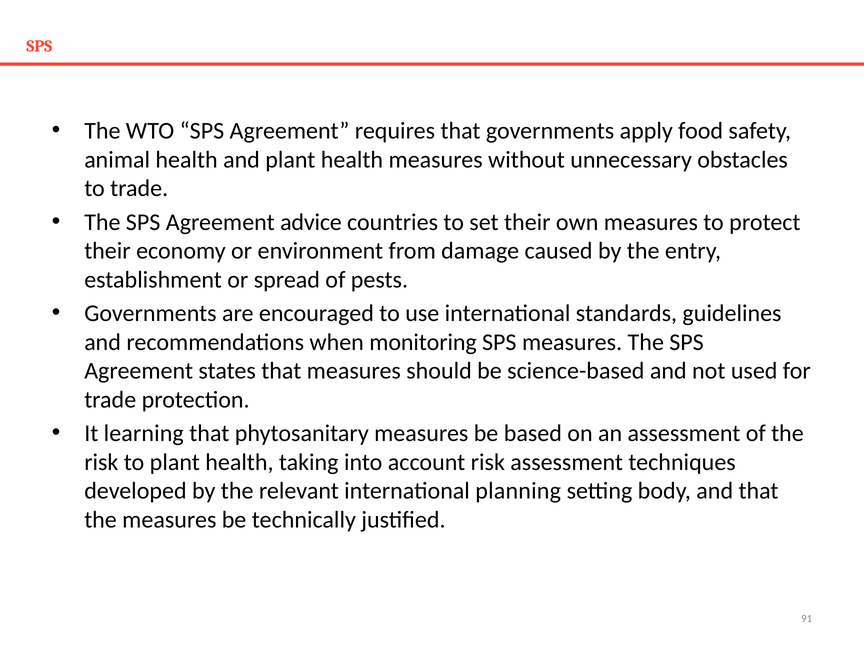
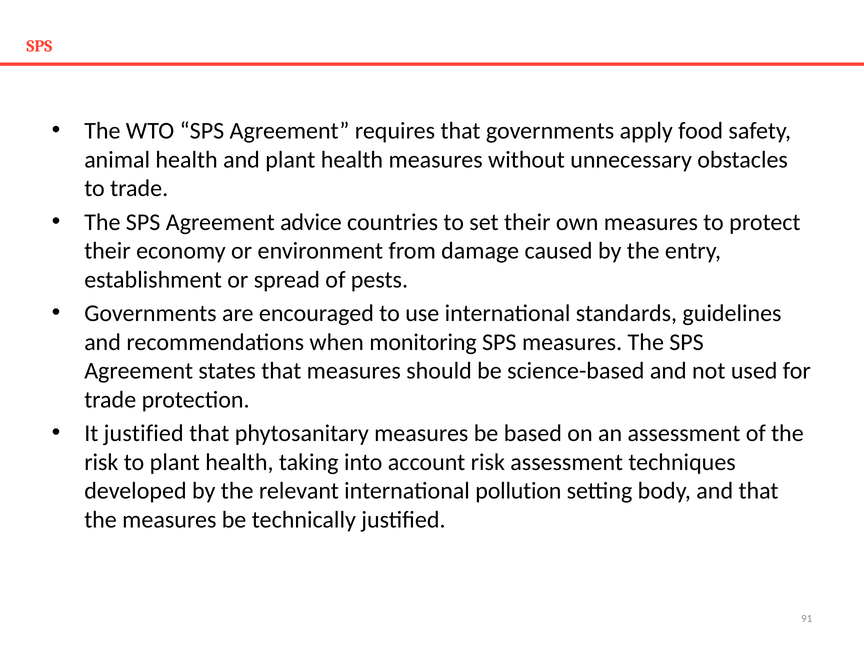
It learning: learning -> justified
planning: planning -> pollution
